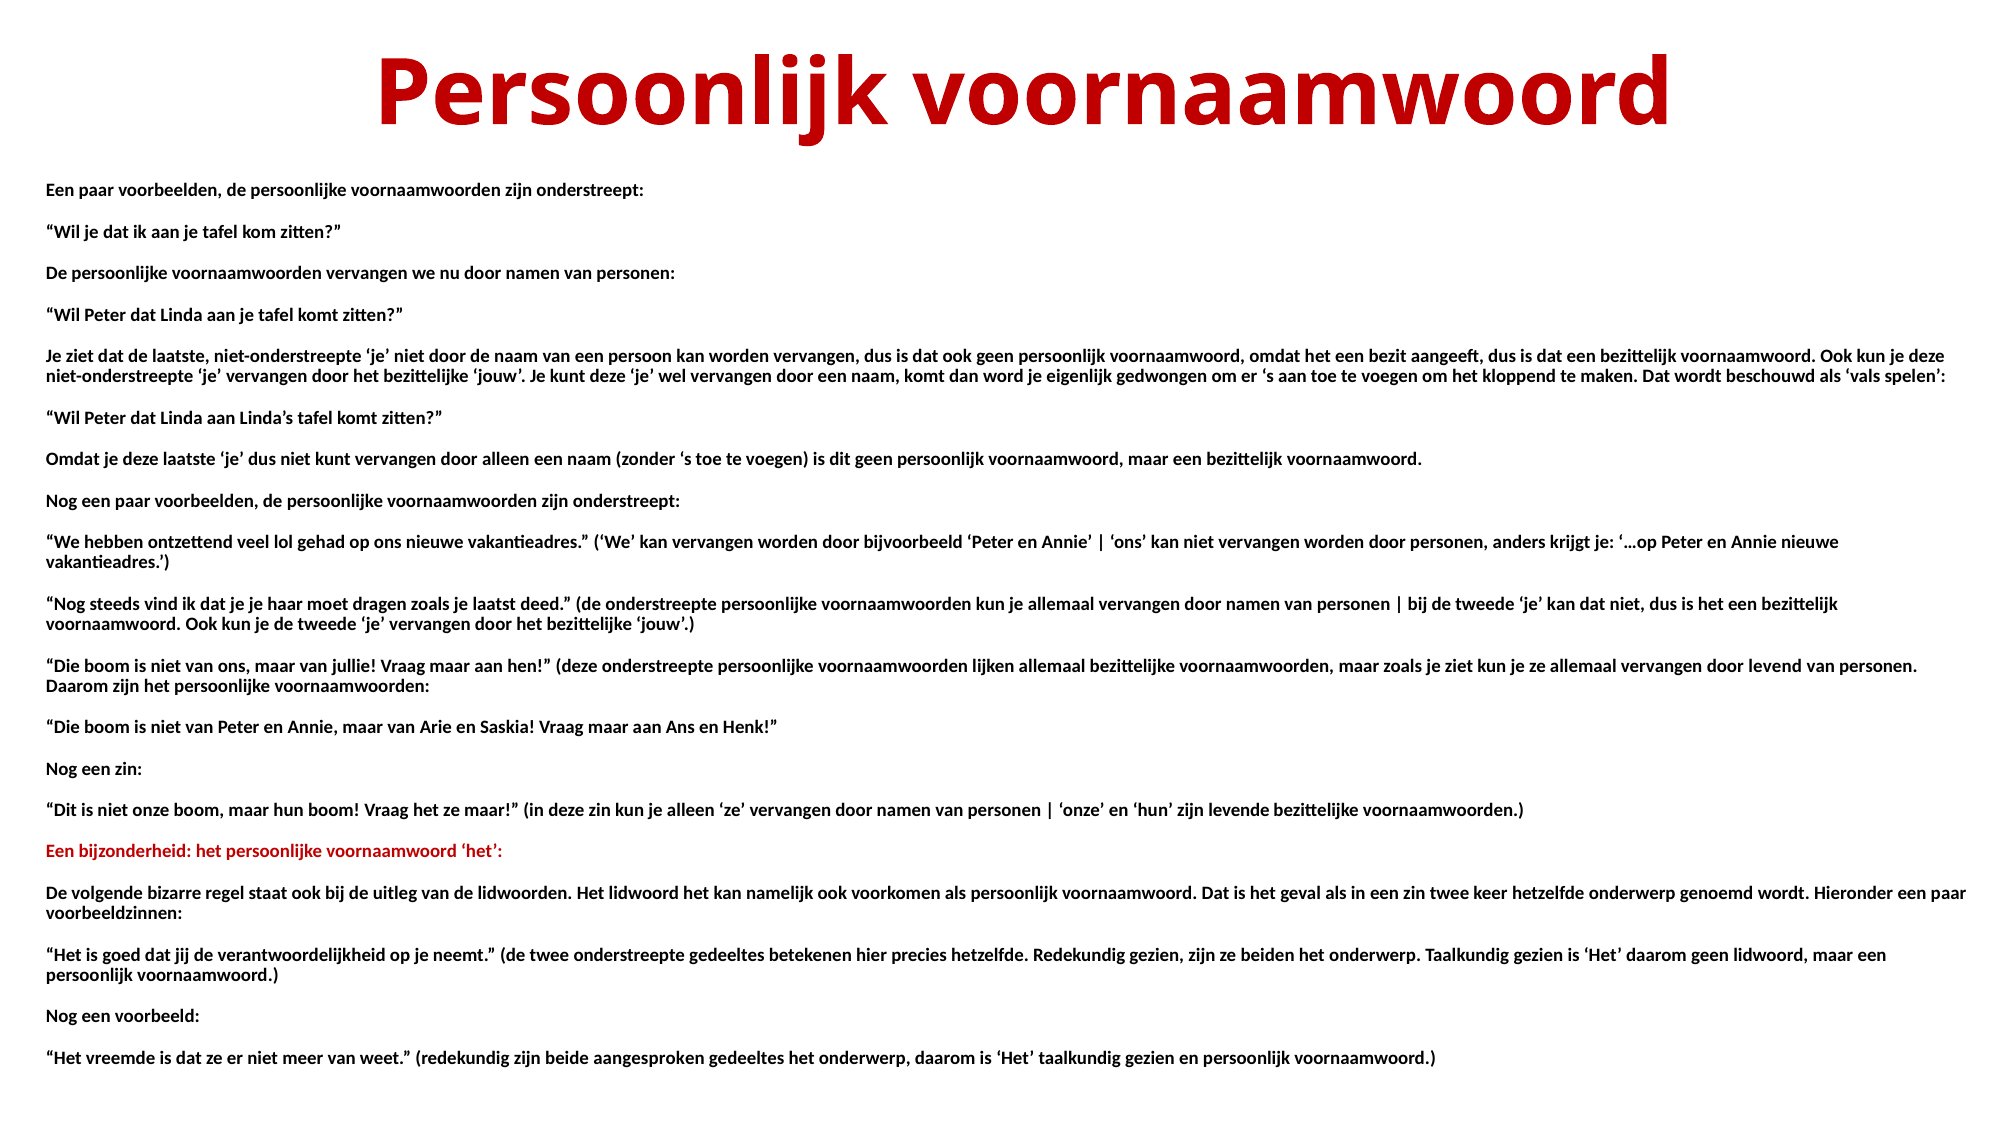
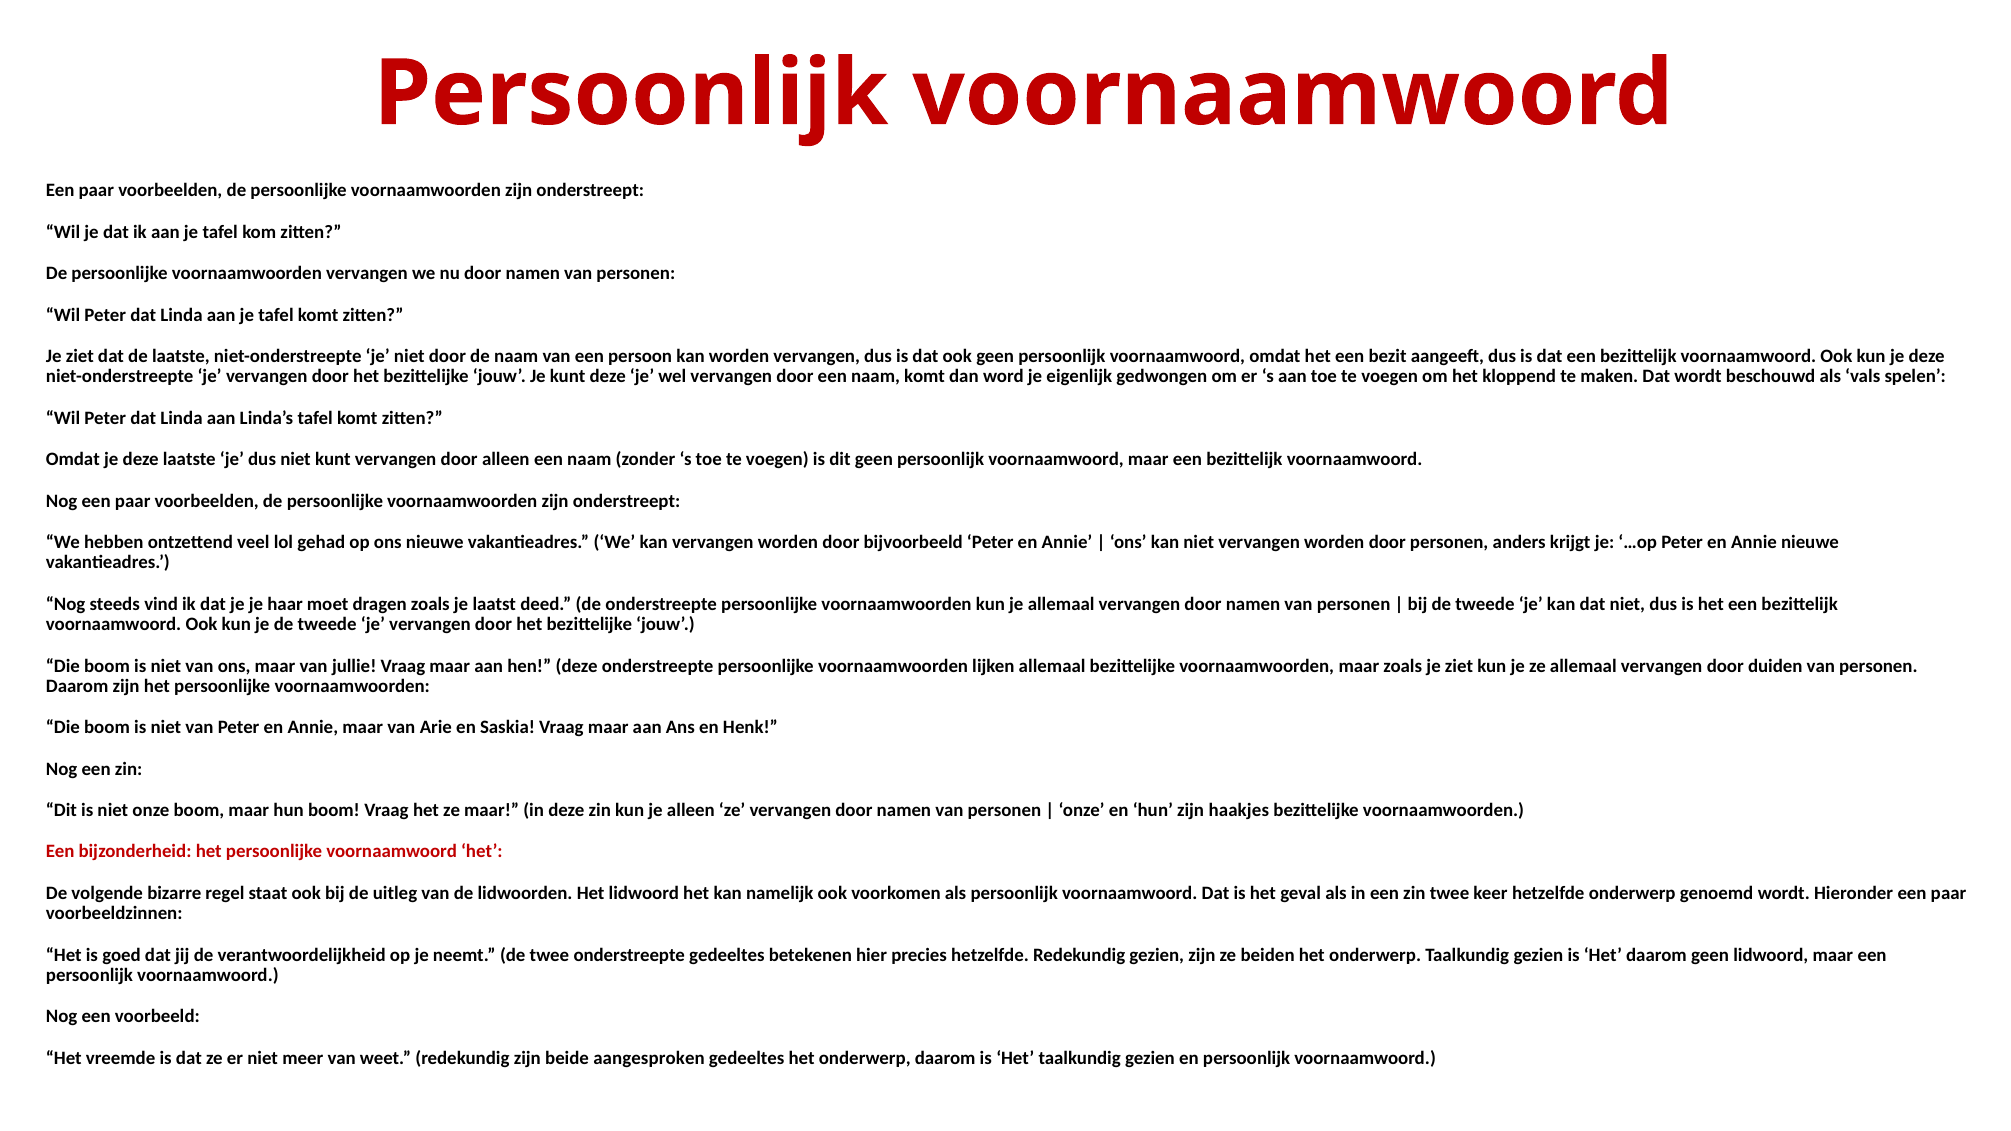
levend: levend -> duiden
levende: levende -> haakjes
